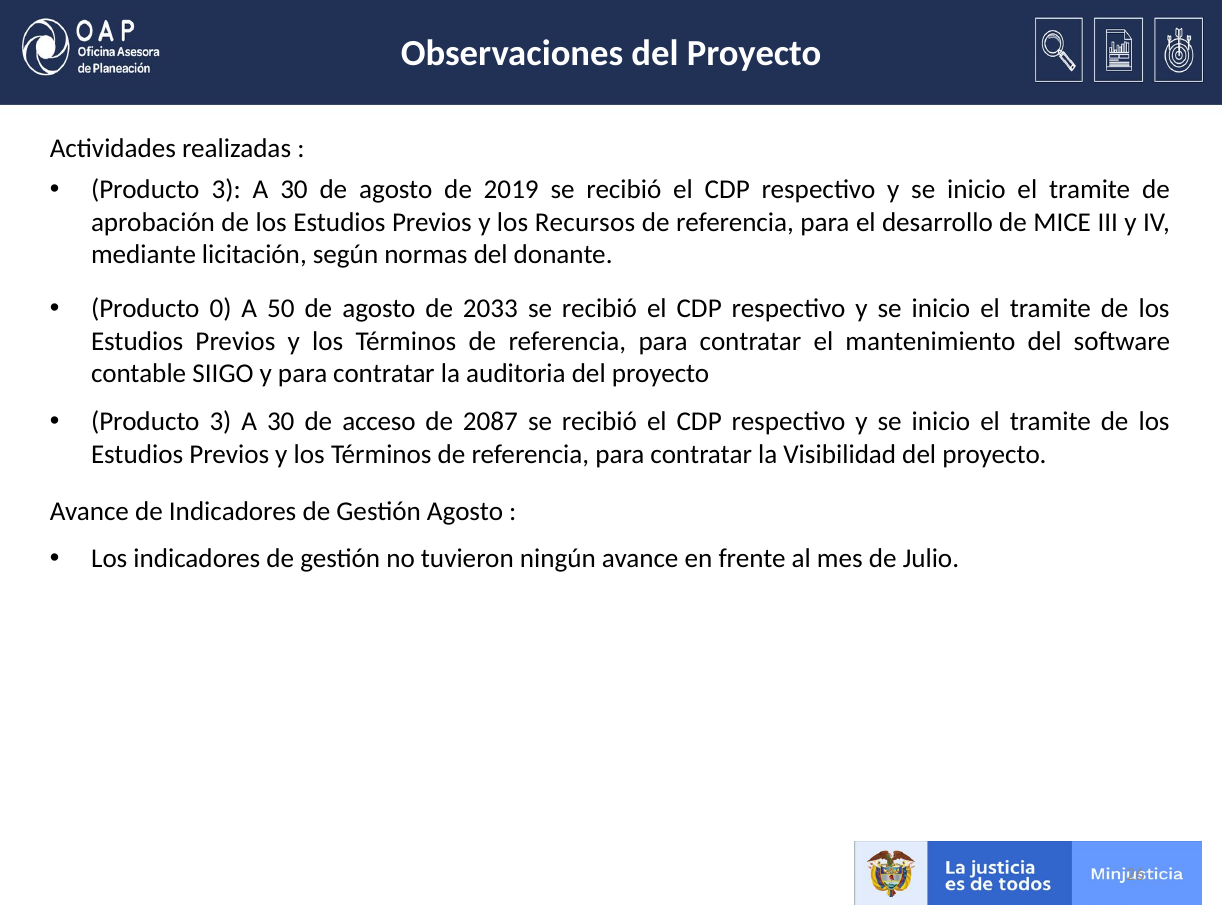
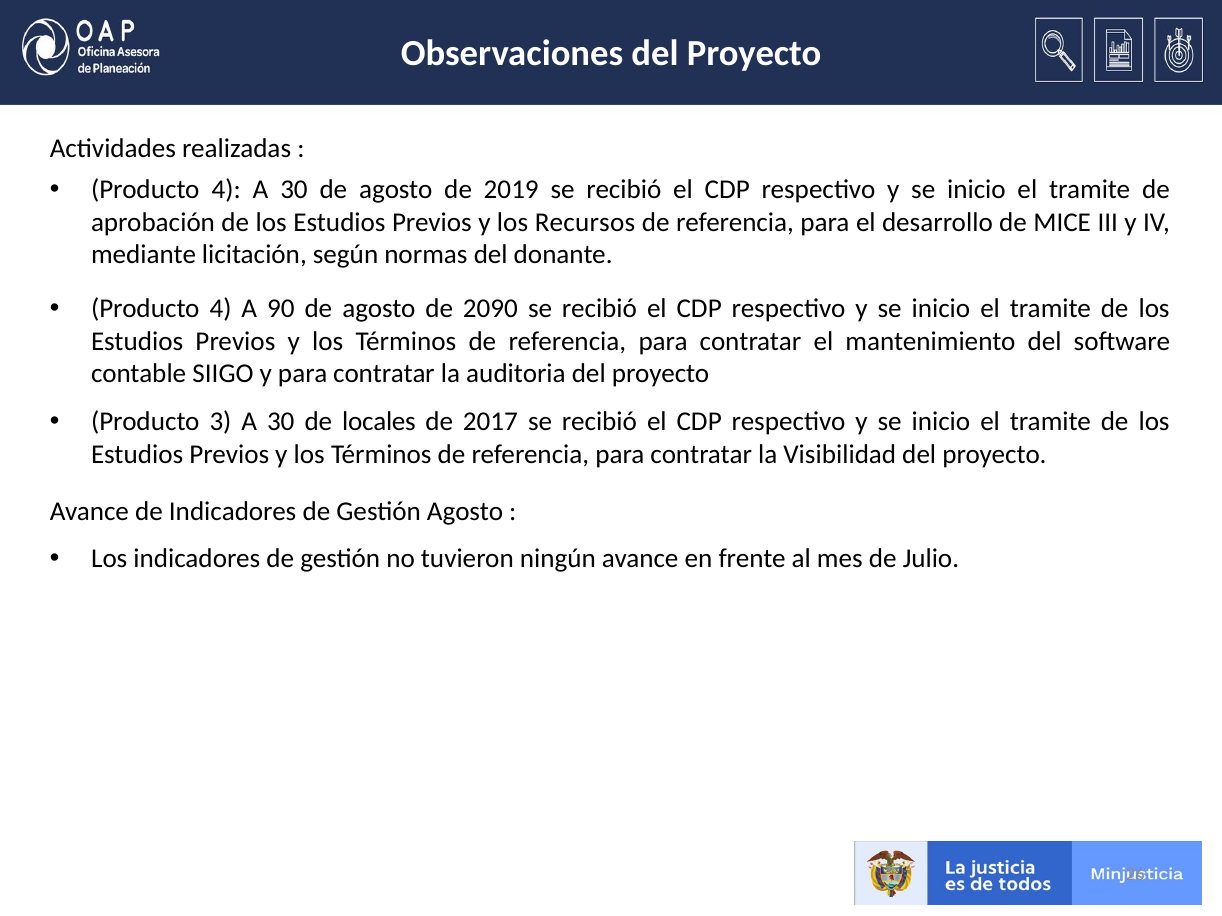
3 at (226, 190): 3 -> 4
0 at (221, 309): 0 -> 4
50: 50 -> 90
2033: 2033 -> 2090
acceso: acceso -> locales
2087: 2087 -> 2017
